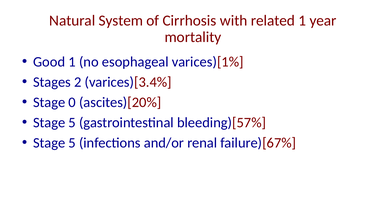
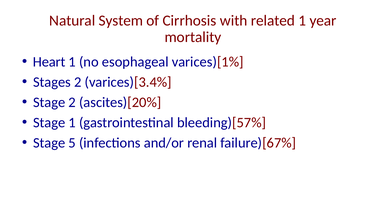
Good: Good -> Heart
Stage 0: 0 -> 2
5 at (72, 123): 5 -> 1
